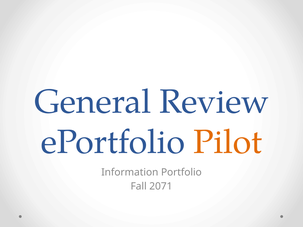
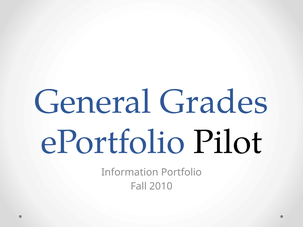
Review: Review -> Grades
Pilot colour: orange -> black
2071: 2071 -> 2010
